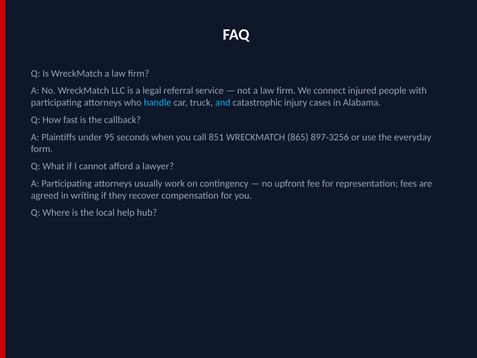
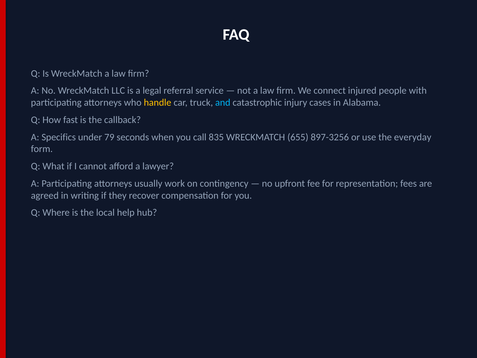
handle colour: light blue -> yellow
Plaintiffs: Plaintiffs -> Specifics
95: 95 -> 79
851: 851 -> 835
865: 865 -> 655
